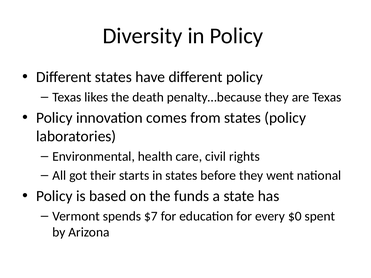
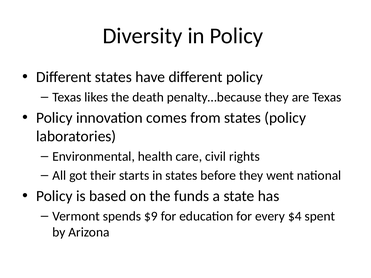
$7: $7 -> $9
$0: $0 -> $4
